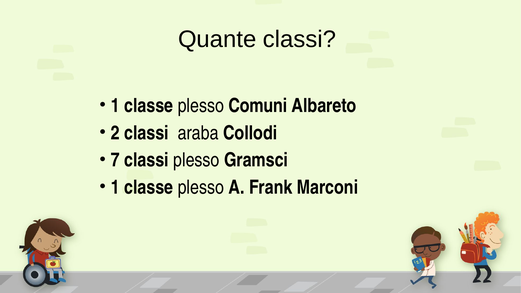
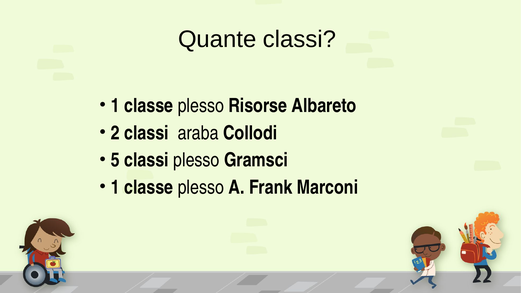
Comuni: Comuni -> Risorse
7: 7 -> 5
